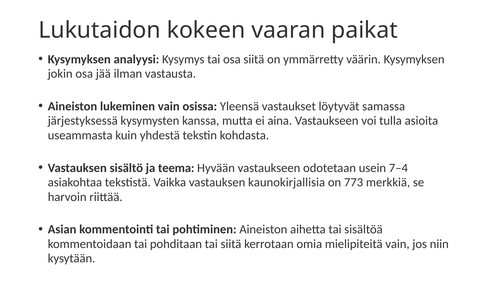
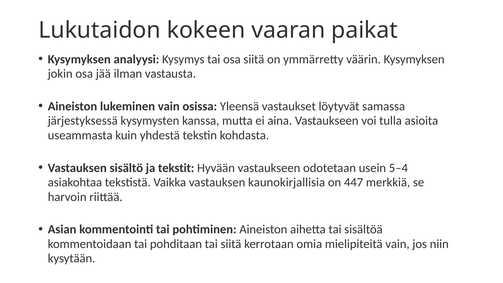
teema: teema -> tekstit
7–4: 7–4 -> 5–4
773: 773 -> 447
